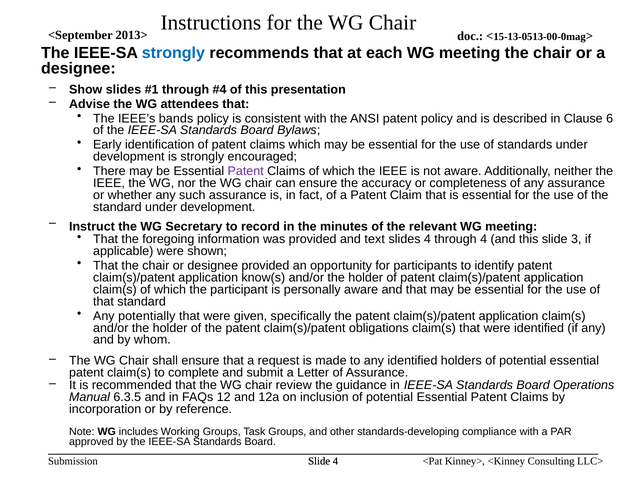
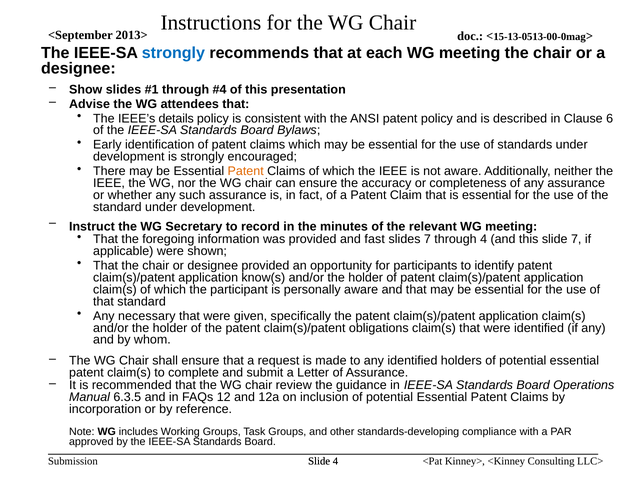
bands: bands -> details
Patent at (246, 171) colour: purple -> orange
text: text -> fast
slides 4: 4 -> 7
slide 3: 3 -> 7
potentially: potentially -> necessary
